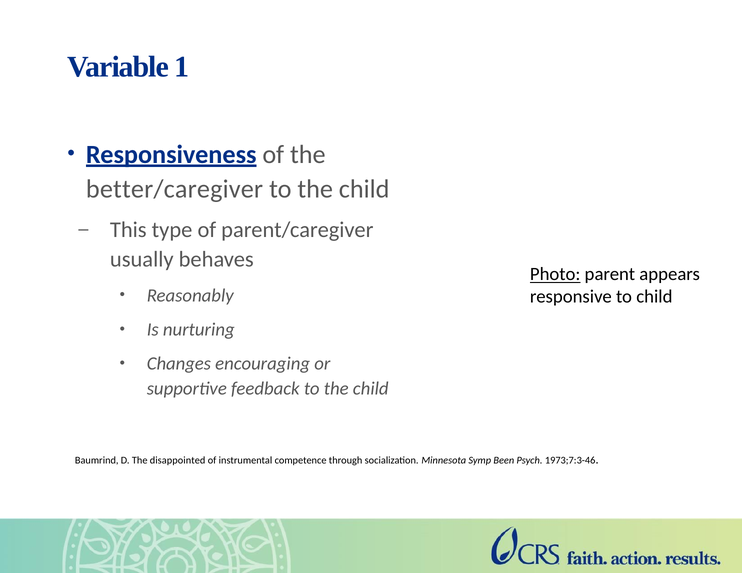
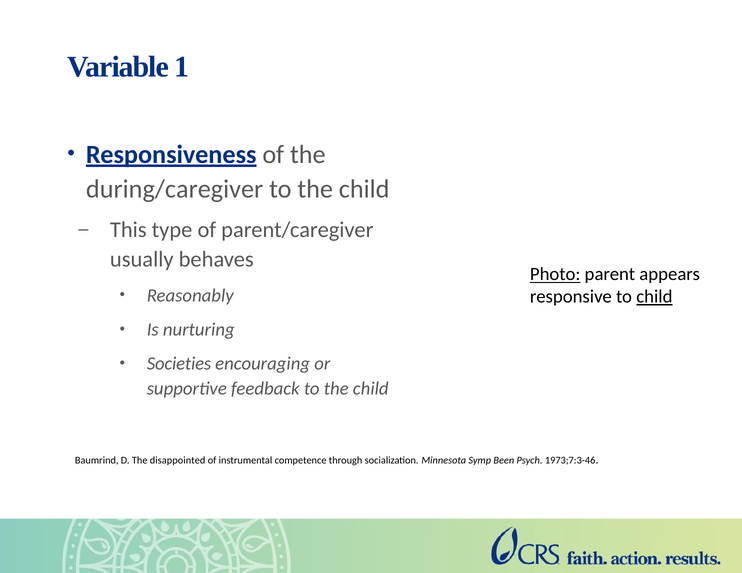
better/caregiver: better/caregiver -> during/caregiver
child at (654, 297) underline: none -> present
Changes: Changes -> Societies
